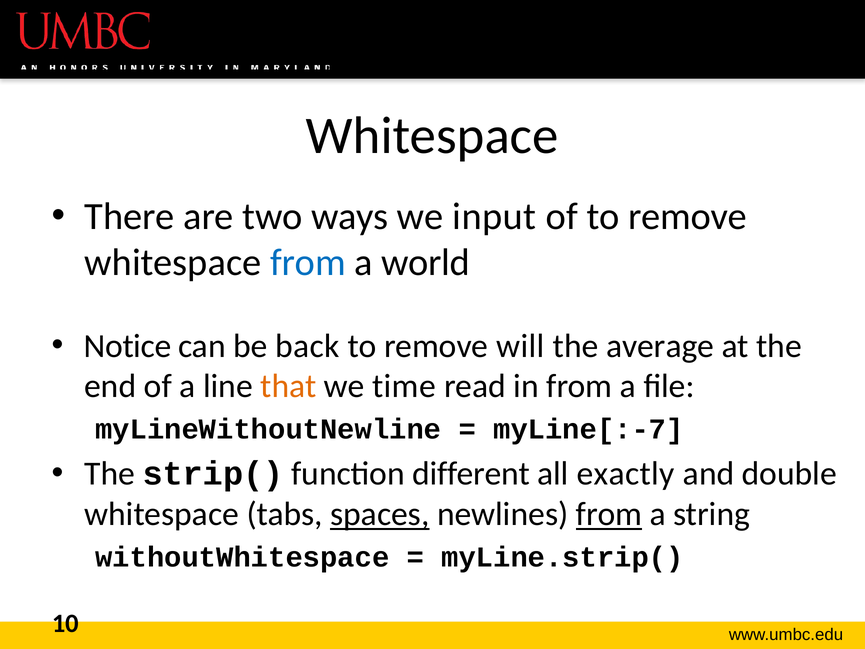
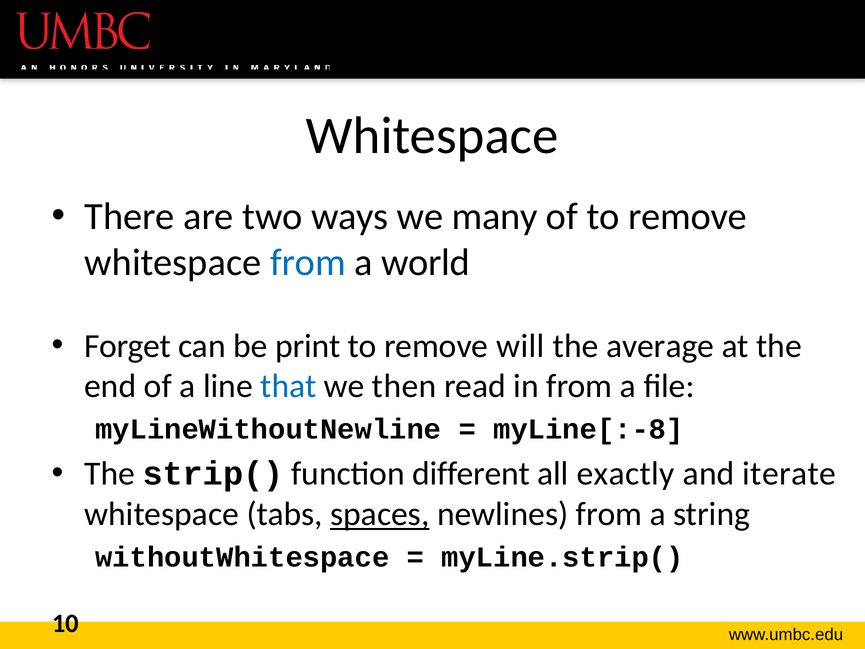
input: input -> many
Notice: Notice -> Forget
back: back -> print
that colour: orange -> blue
time: time -> then
myLine[:-7: myLine[:-7 -> myLine[:-8
double: double -> iterate
from at (609, 514) underline: present -> none
